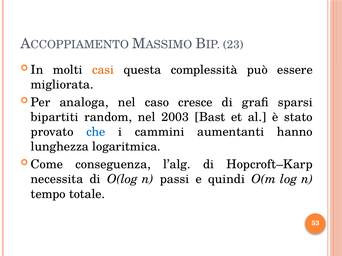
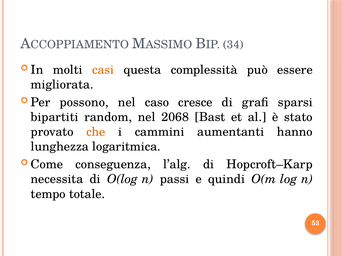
23: 23 -> 34
analoga: analoga -> possono
2003: 2003 -> 2068
che colour: blue -> orange
